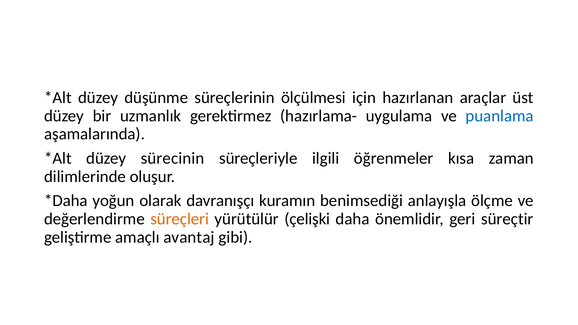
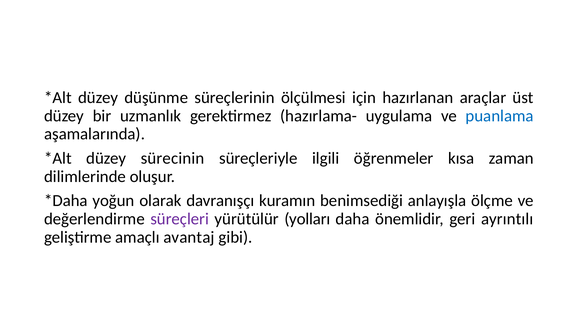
süreçleri colour: orange -> purple
çelişki: çelişki -> yolları
süreçtir: süreçtir -> ayrıntılı
